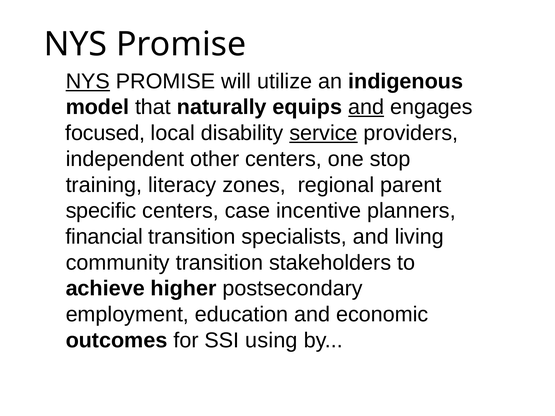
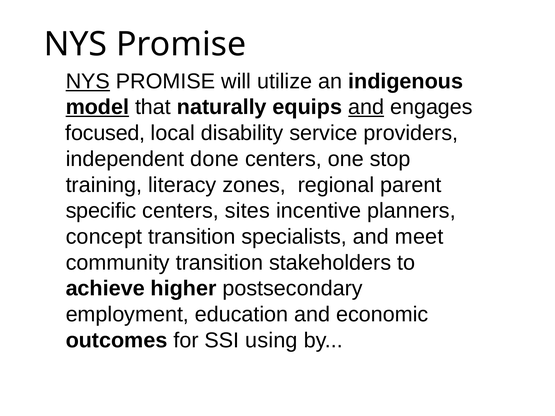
model underline: none -> present
service underline: present -> none
other: other -> done
case: case -> sites
financial: financial -> concept
living: living -> meet
